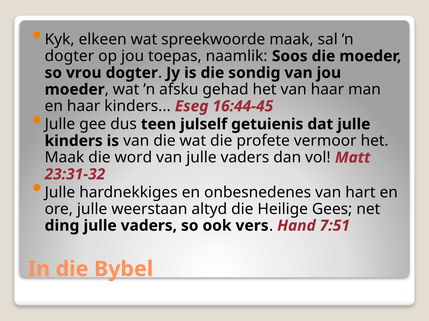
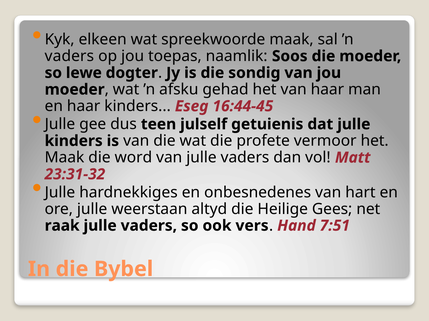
dogter at (69, 56): dogter -> vaders
vrou: vrou -> lewe
ding: ding -> raak
